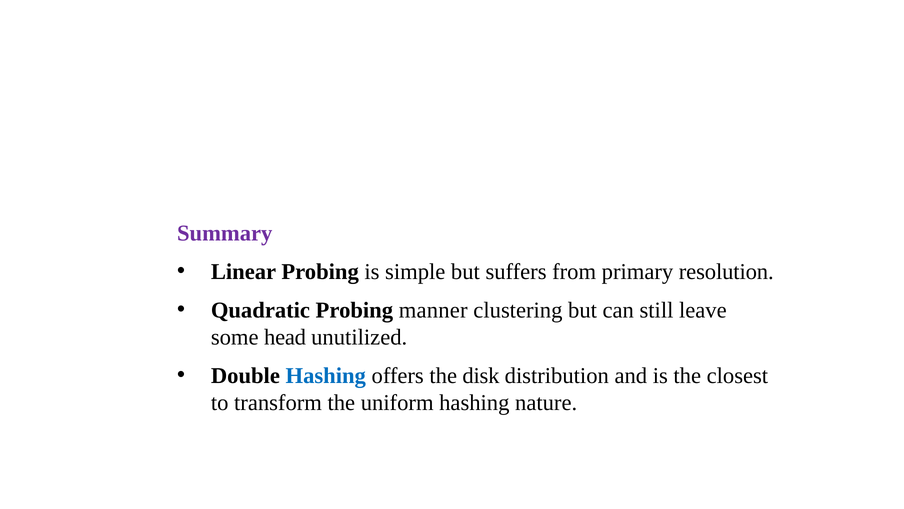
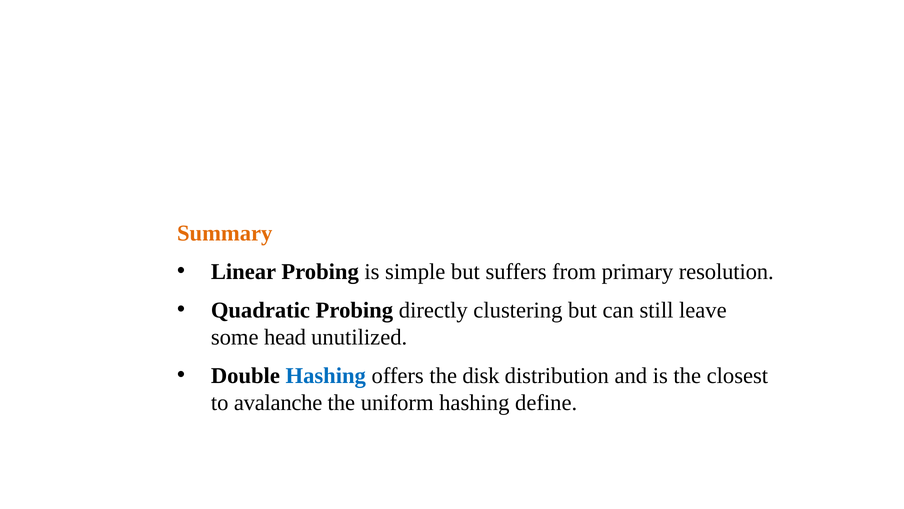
Summary colour: purple -> orange
manner: manner -> directly
transform: transform -> avalanche
nature: nature -> define
